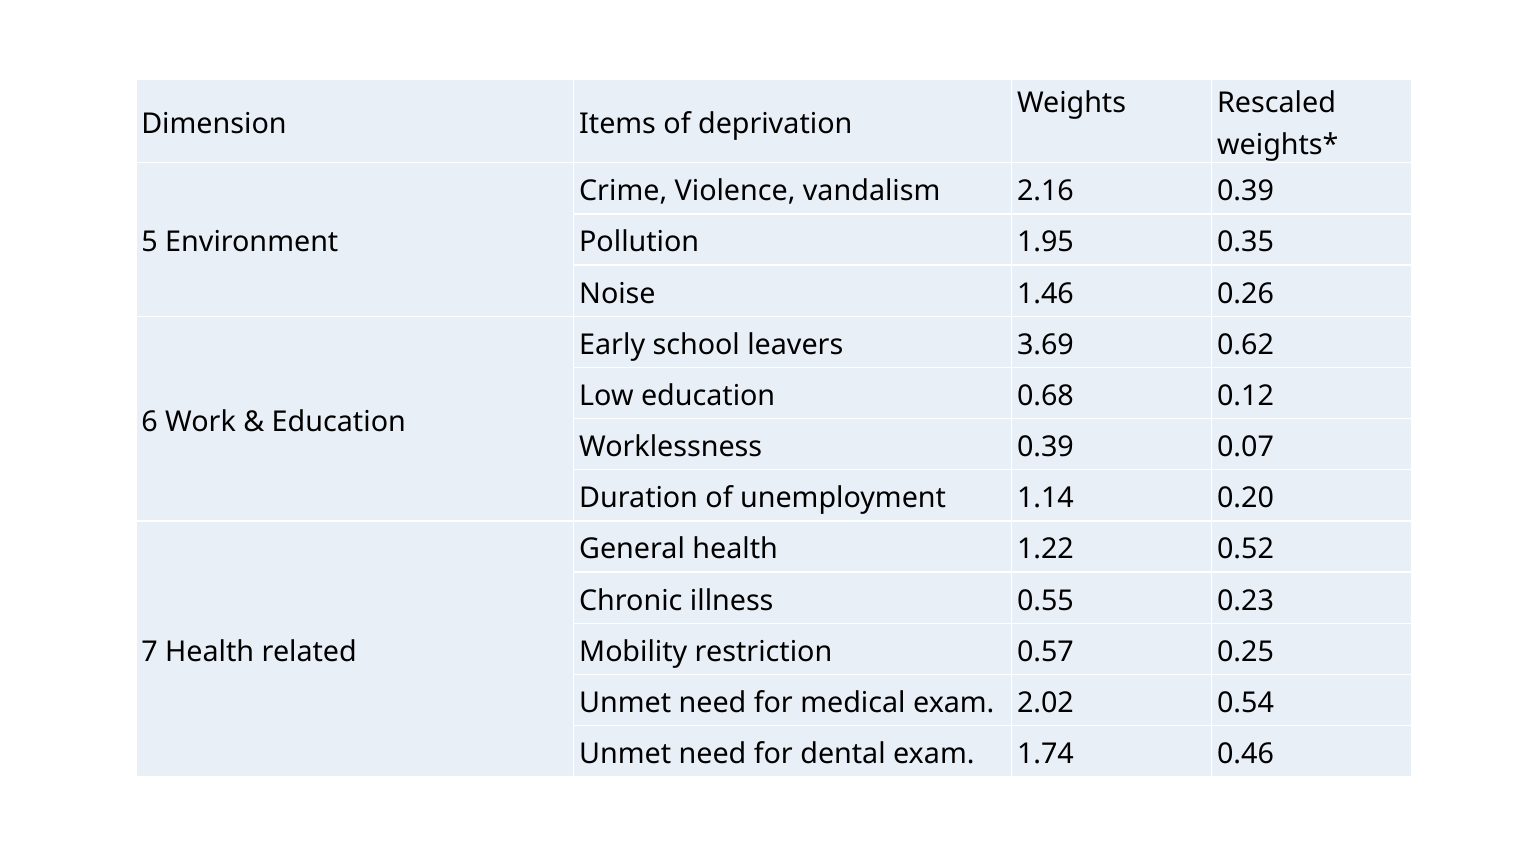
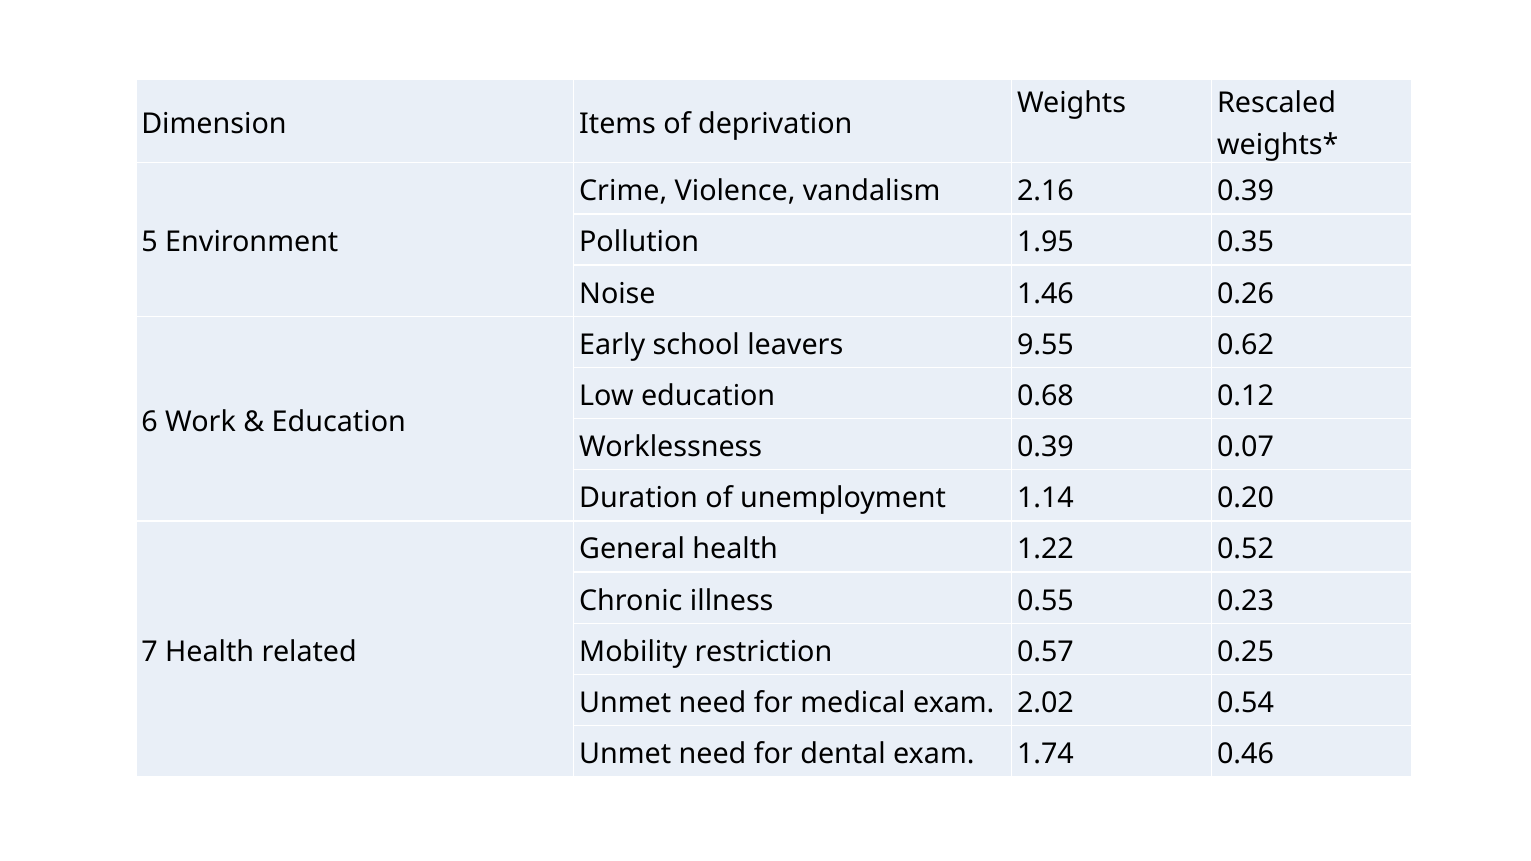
3.69: 3.69 -> 9.55
